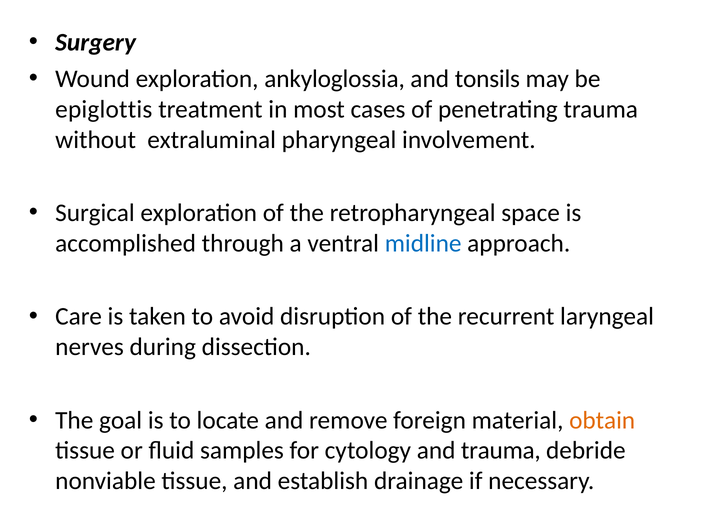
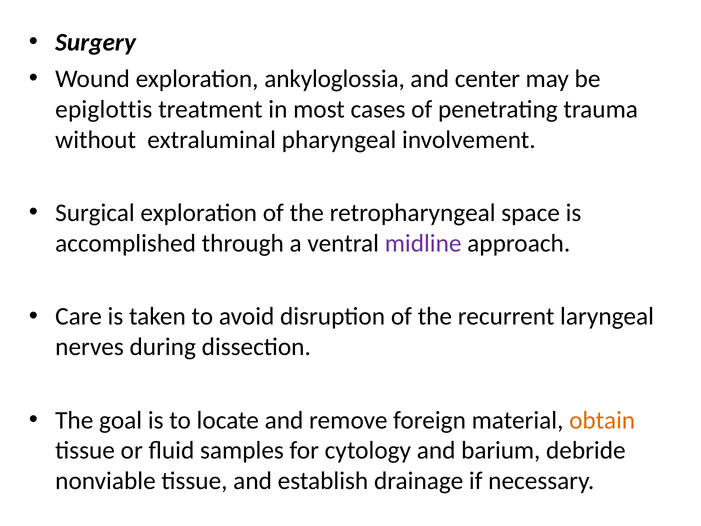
tonsils: tonsils -> center
midline colour: blue -> purple
and trauma: trauma -> barium
